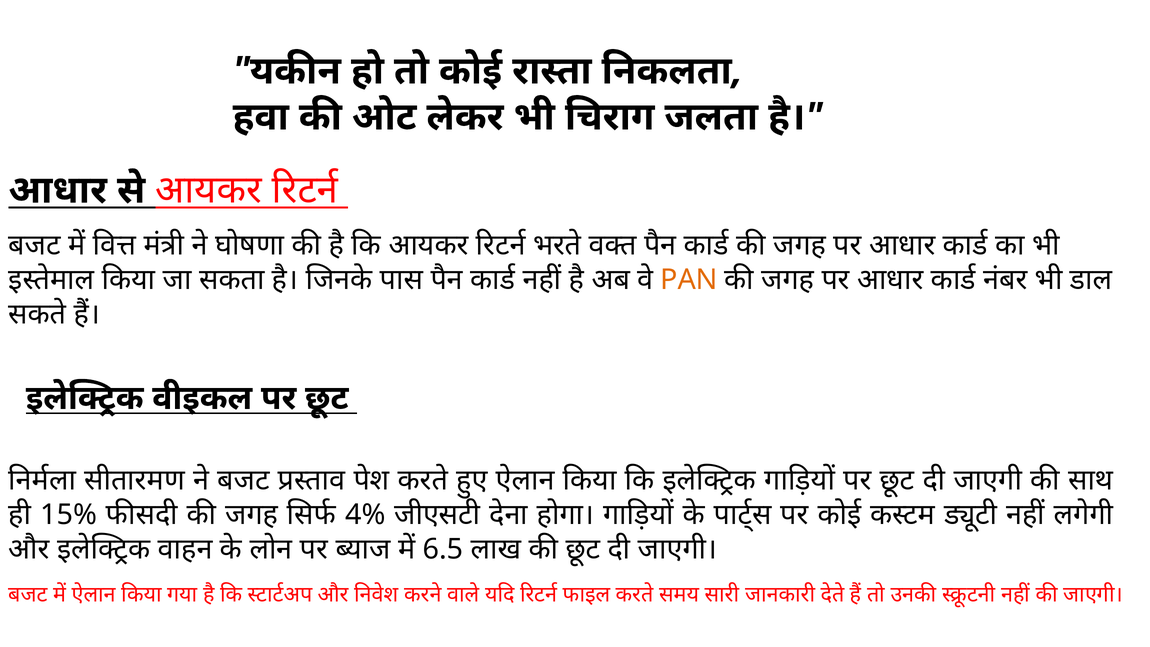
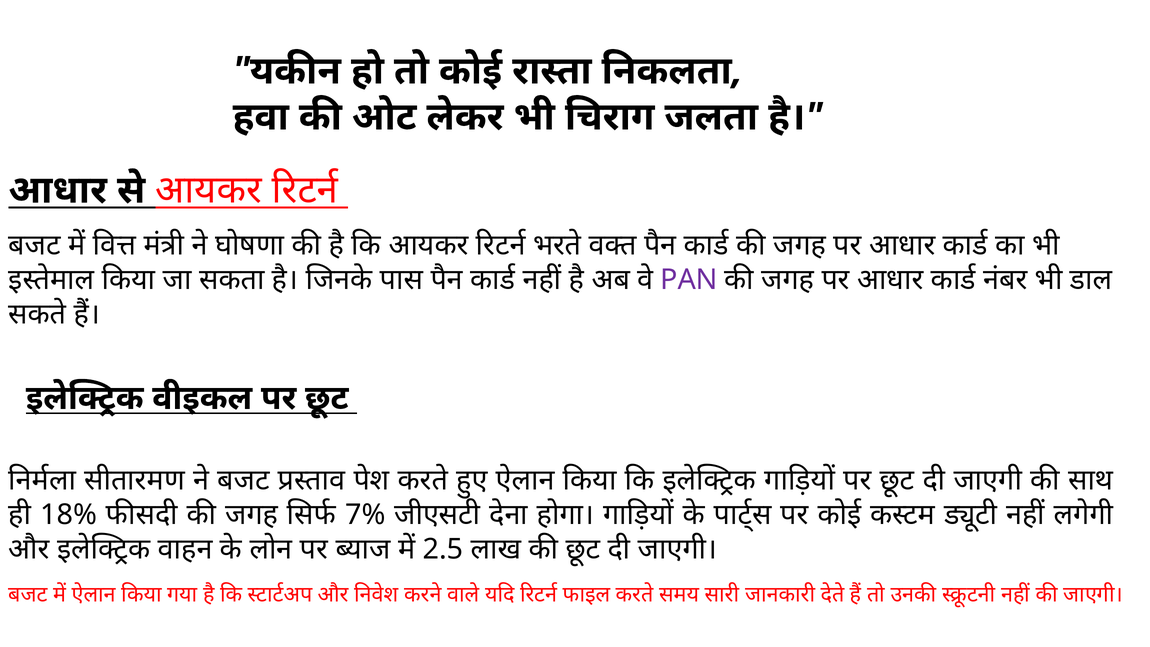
PAN colour: orange -> purple
15%: 15% -> 18%
4%: 4% -> 7%
6.5: 6.5 -> 2.5
